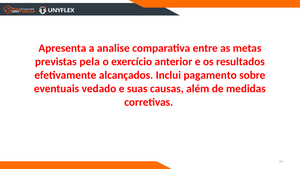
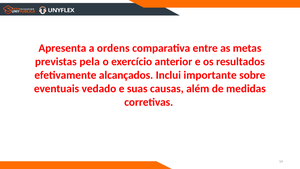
analise: analise -> ordens
pagamento: pagamento -> importante
